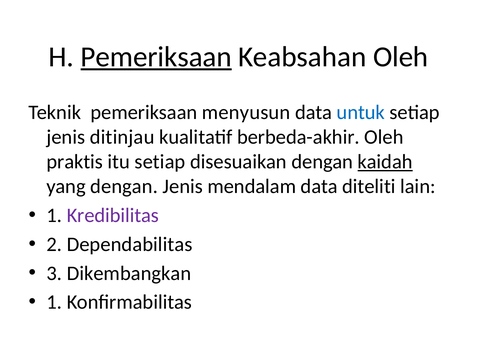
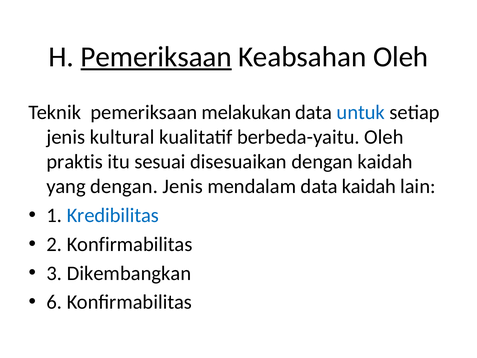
menyusun: menyusun -> melakukan
ditinjau: ditinjau -> kultural
berbeda-akhir: berbeda-akhir -> berbeda-yaitu
itu setiap: setiap -> sesuai
kaidah at (385, 162) underline: present -> none
data diteliti: diteliti -> kaidah
Kredibilitas colour: purple -> blue
2 Dependabilitas: Dependabilitas -> Konfirmabilitas
1 at (54, 302): 1 -> 6
